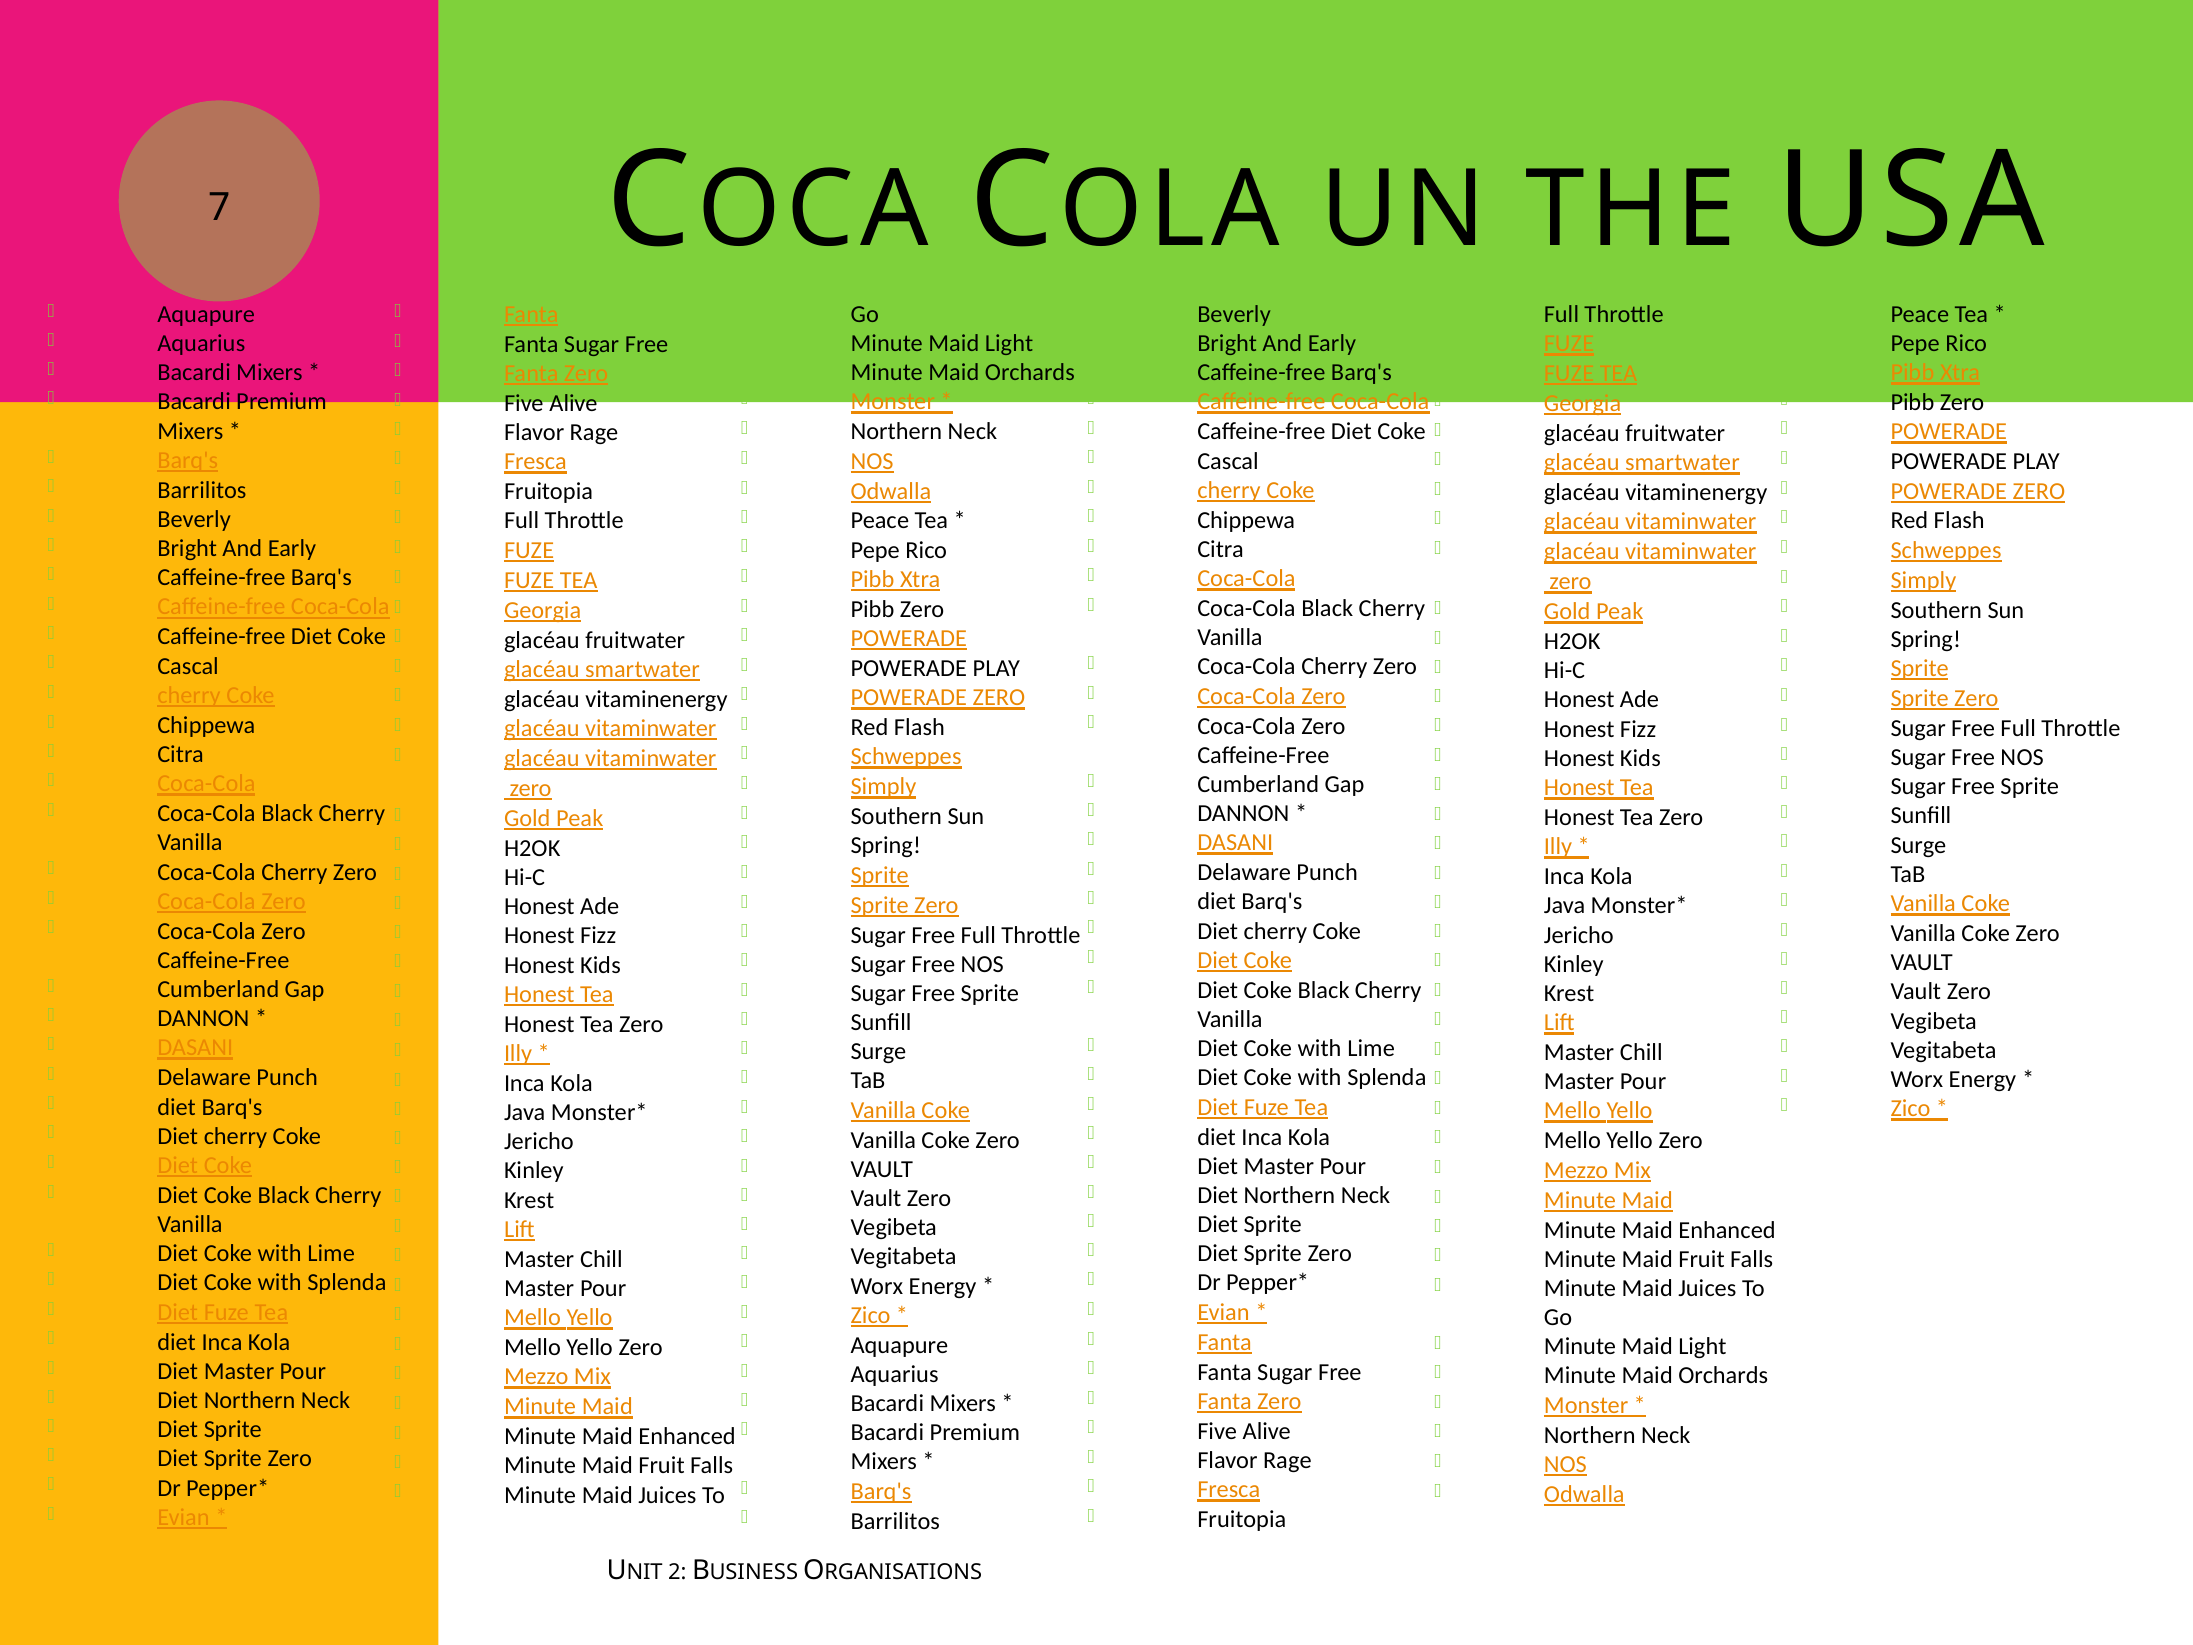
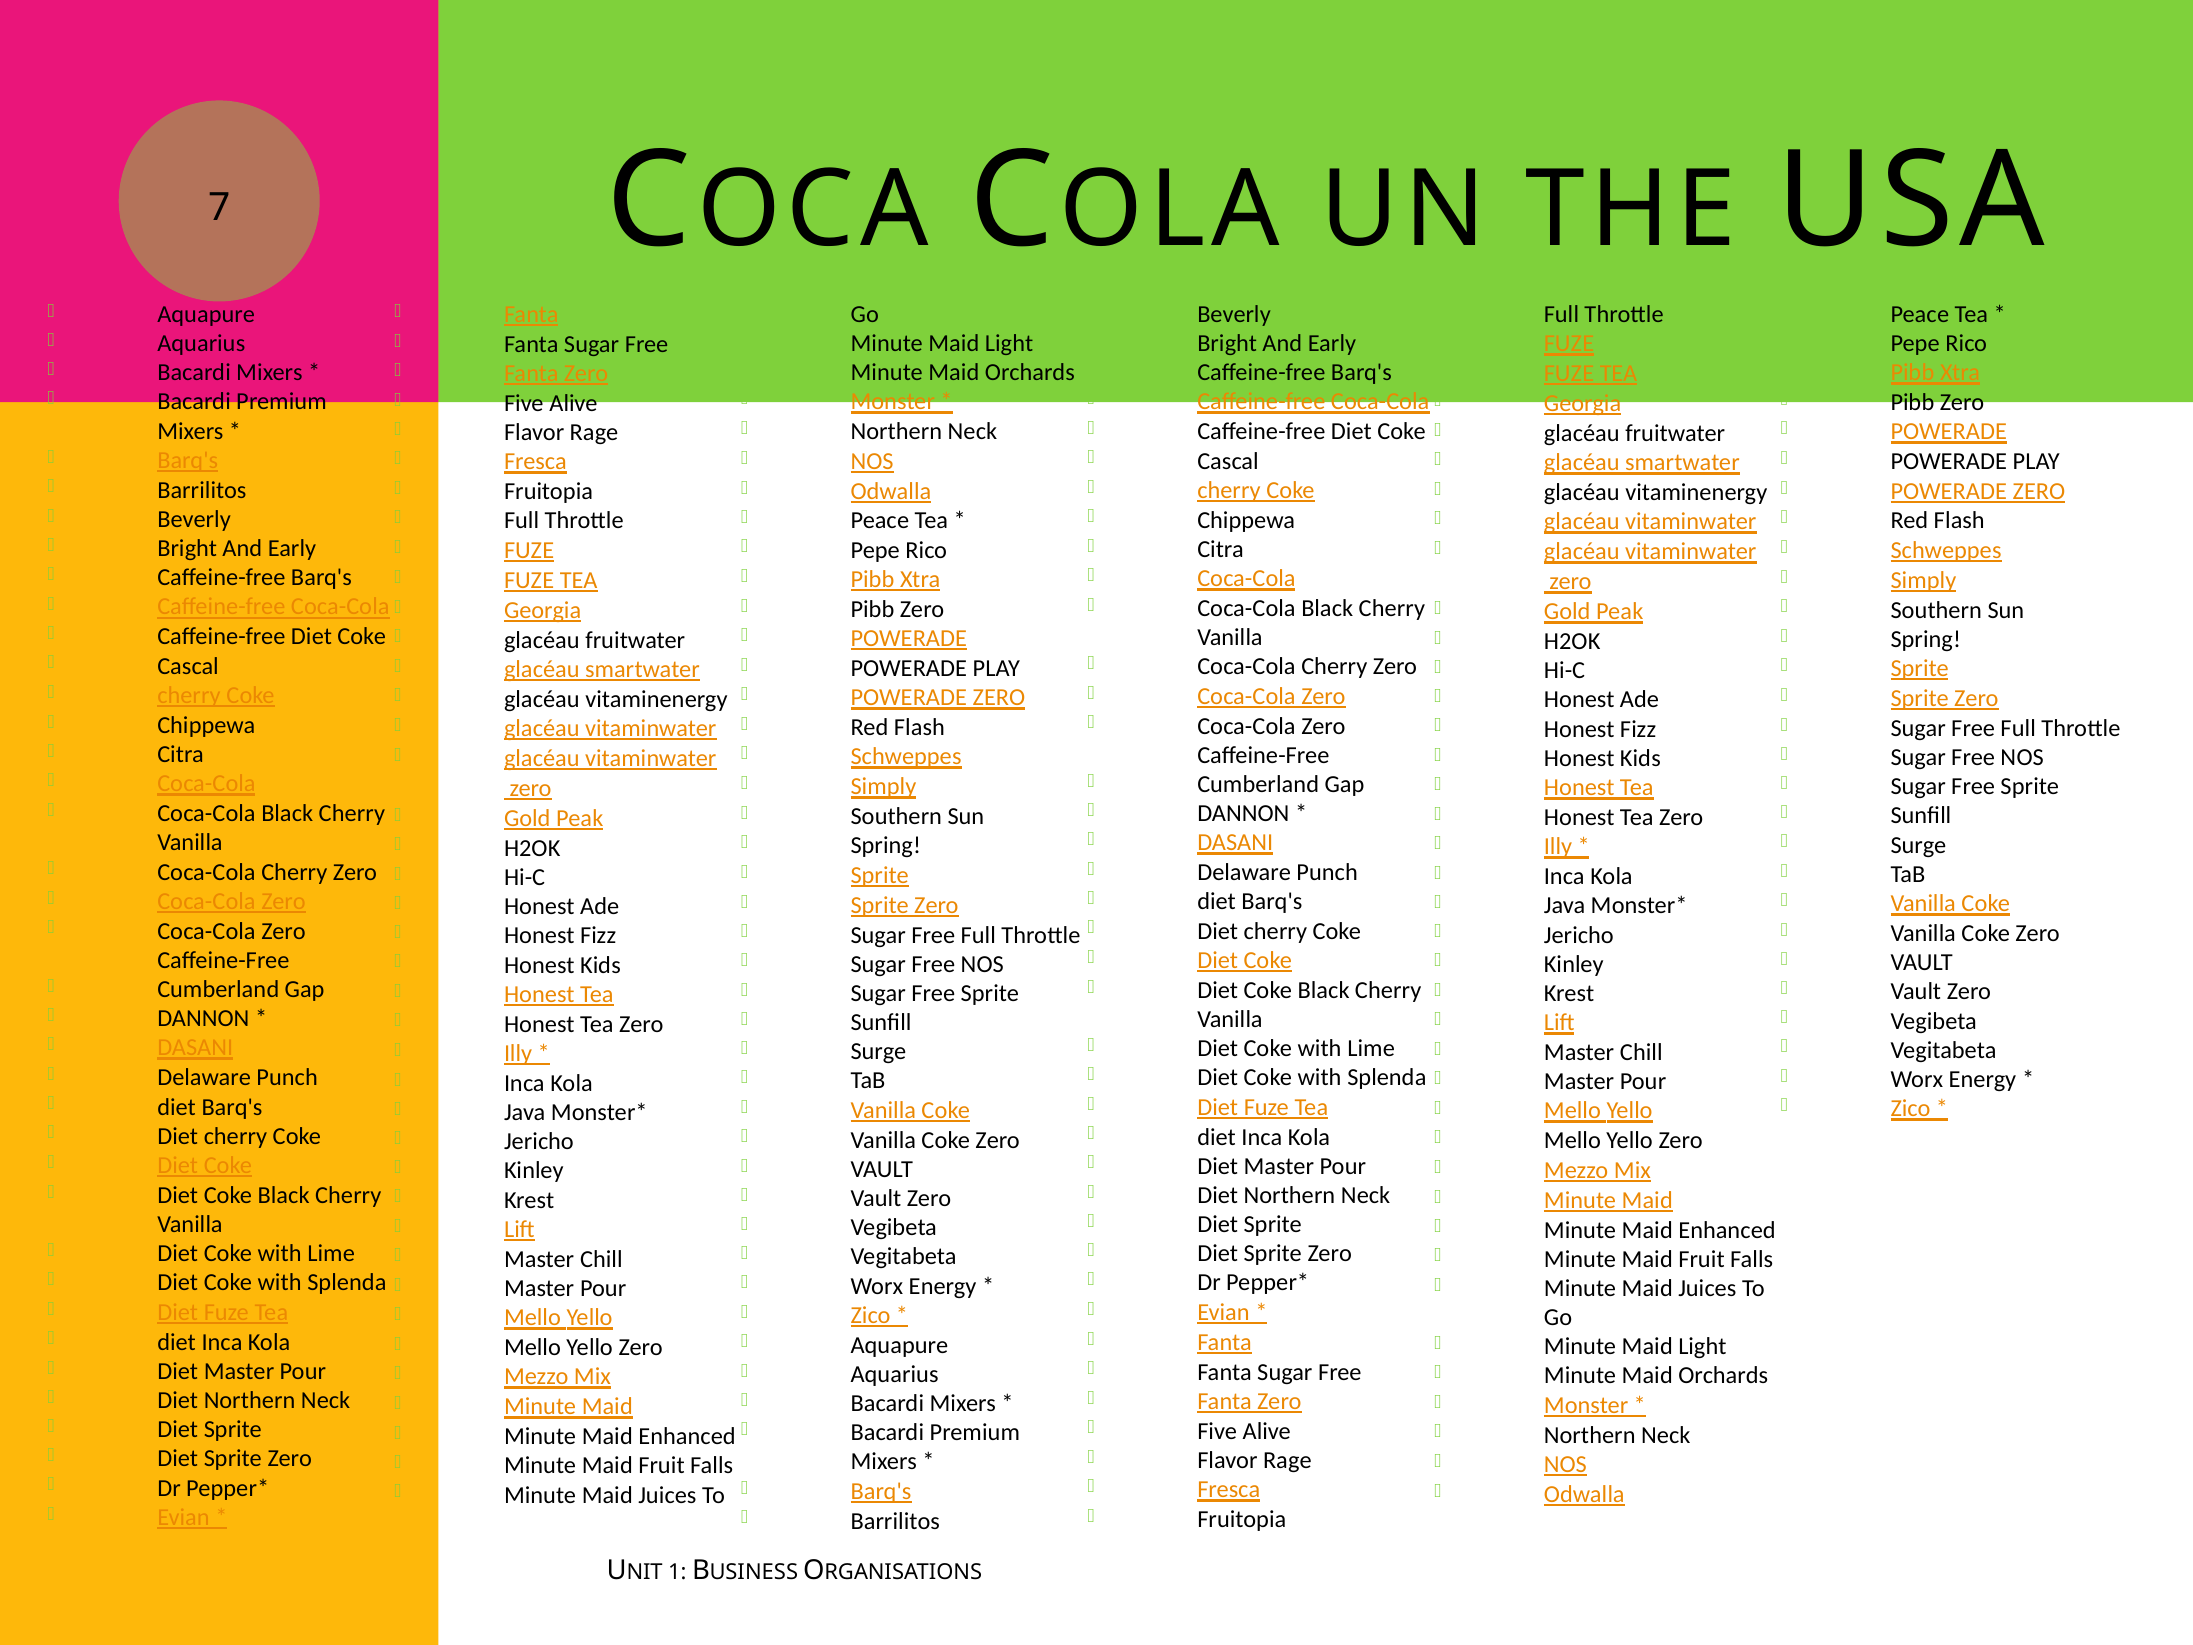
2: 2 -> 1
